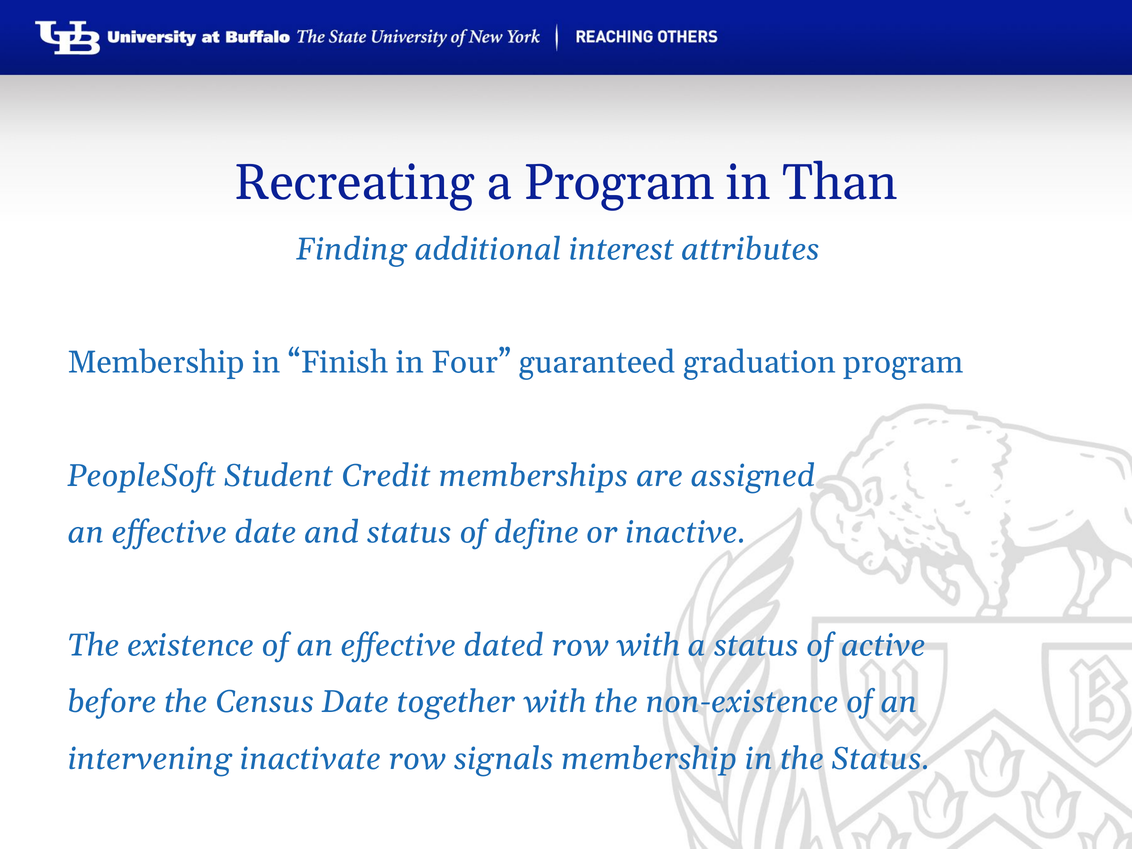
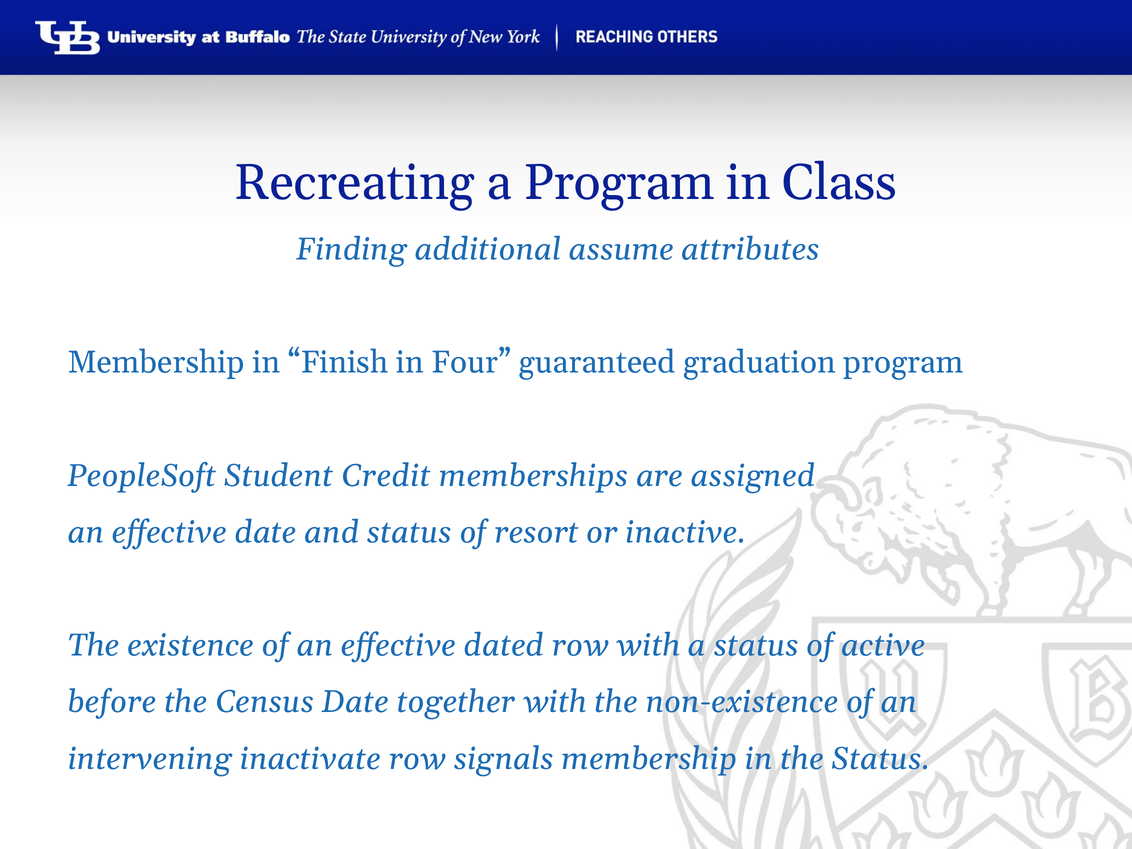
Than: Than -> Class
interest: interest -> assume
define: define -> resort
